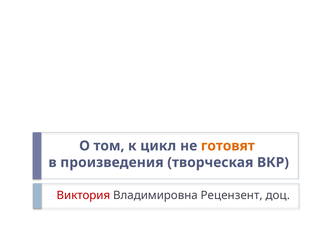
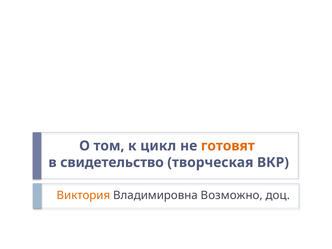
произведения: произведения -> свидетельство
Виктория colour: red -> orange
Рецензент: Рецензент -> Возможно
